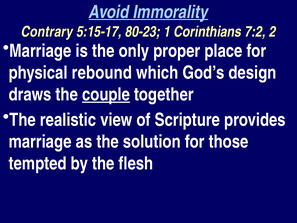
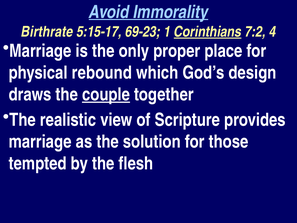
Contrary: Contrary -> Birthrate
80-23: 80-23 -> 69-23
Corinthians underline: none -> present
2: 2 -> 4
